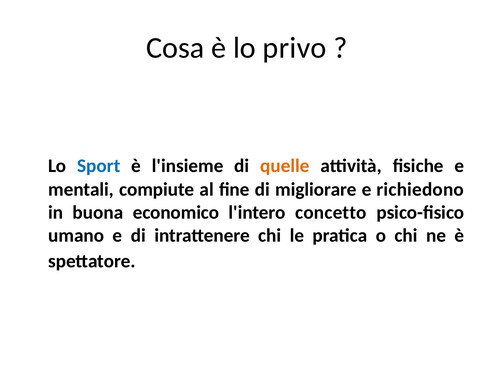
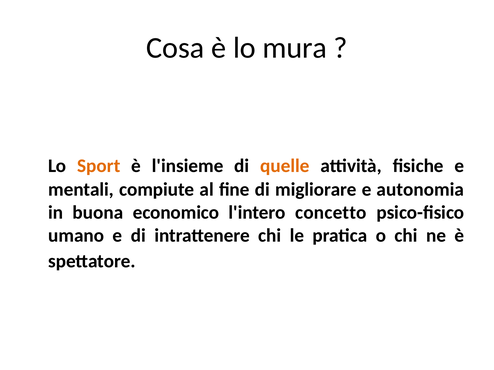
privo: privo -> mura
Sport colour: blue -> orange
richiedono: richiedono -> autonomia
